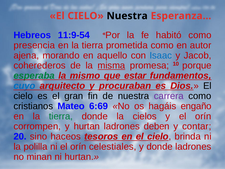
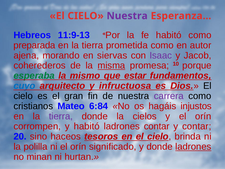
Nuestra at (127, 16) colour: black -> purple
11:9-54: 11:9-54 -> 11:9-13
presencia: presencia -> preparada
aquello: aquello -> siervas
Isaac colour: blue -> purple
procuraban: procuraban -> infructuosa
6:69: 6:69 -> 6:84
engaño: engaño -> injustos
tierra at (61, 116) colour: green -> purple
y hurtan: hurtan -> habitó
ladrones deben: deben -> contar
celestiales: celestiales -> significado
ladrones at (193, 146) underline: none -> present
